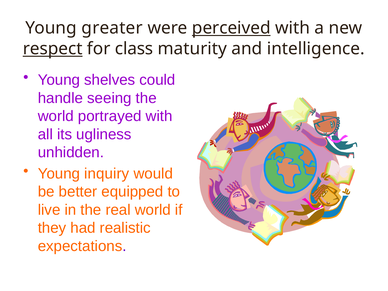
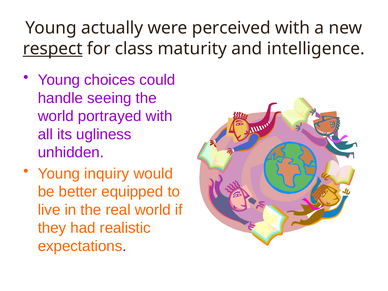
greater: greater -> actually
perceived underline: present -> none
shelves: shelves -> choices
